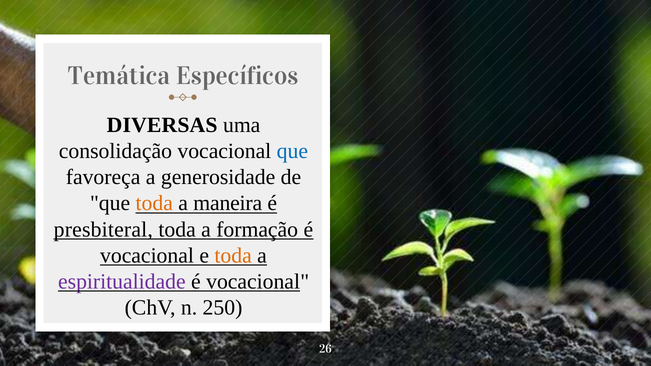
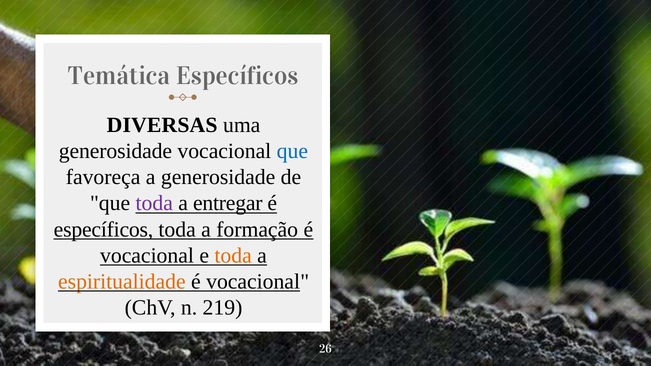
consolidação at (115, 151): consolidação -> generosidade
toda at (154, 203) colour: orange -> purple
maneira: maneira -> entregar
presbiteral at (103, 229): presbiteral -> específicos
espiritualidade colour: purple -> orange
250: 250 -> 219
